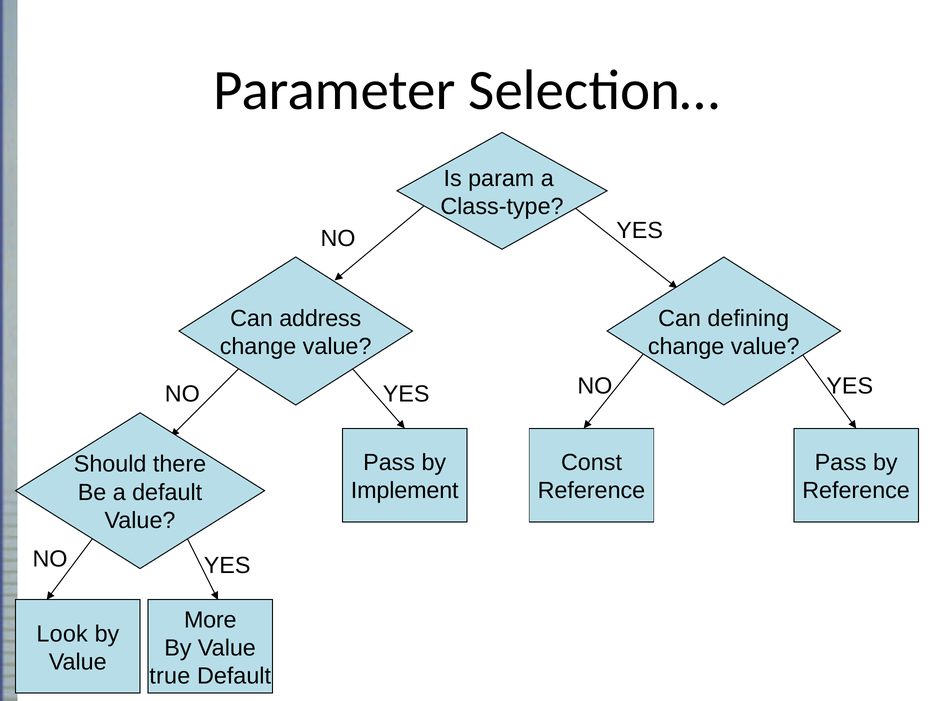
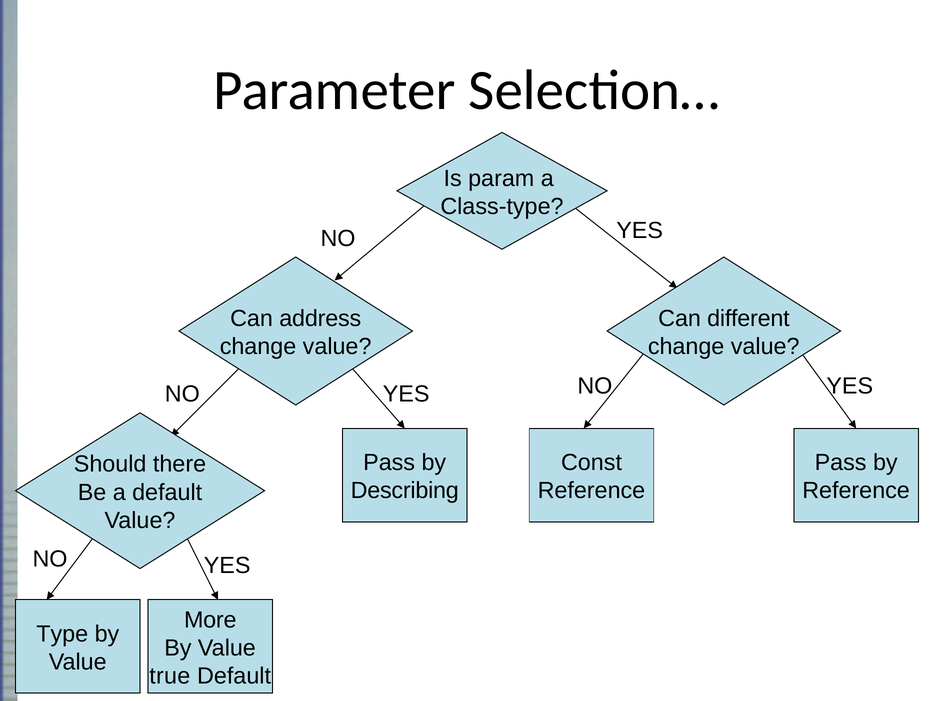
defining: defining -> different
Implement: Implement -> Describing
Look: Look -> Type
